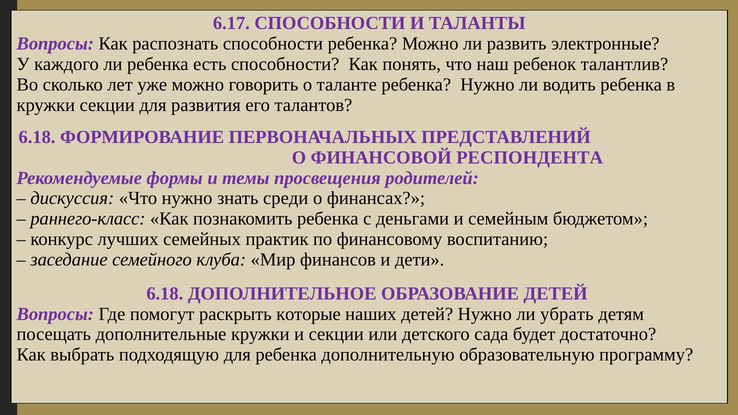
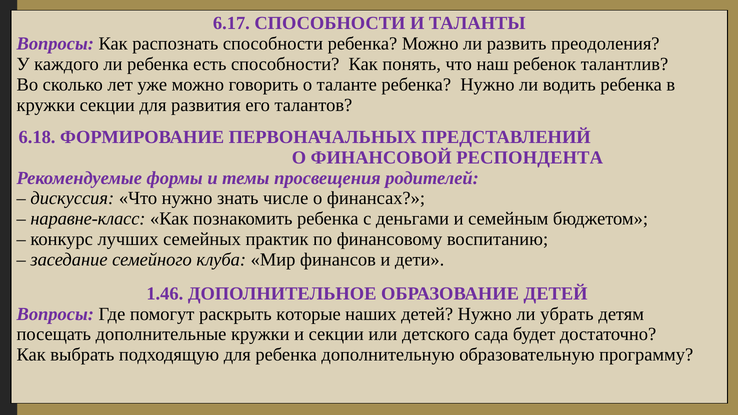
электронные: электронные -> преодоления
среди: среди -> числе
раннего-класс: раннего-класс -> наравне-класс
6.18 at (165, 294): 6.18 -> 1.46
